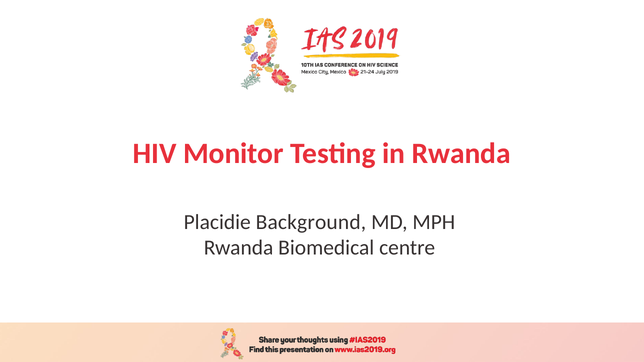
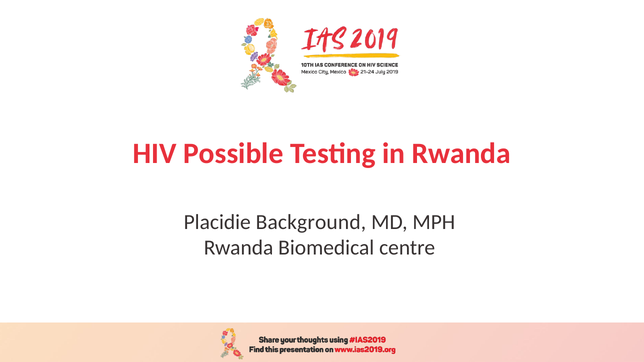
Monitor: Monitor -> Possible
